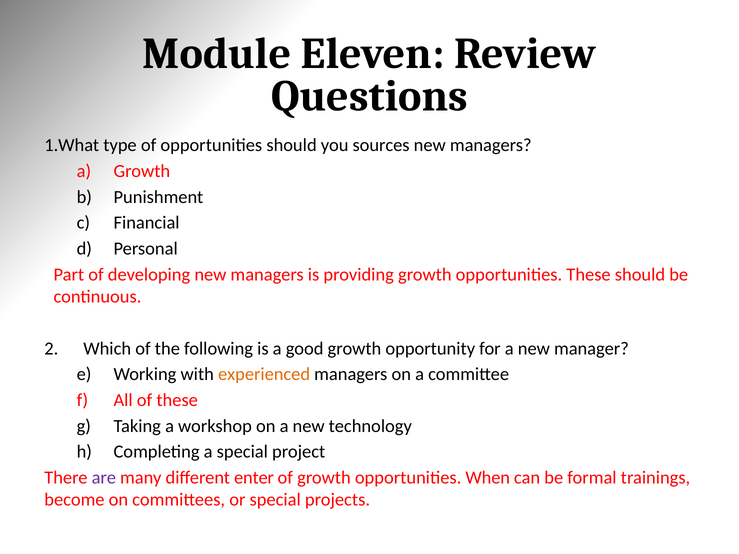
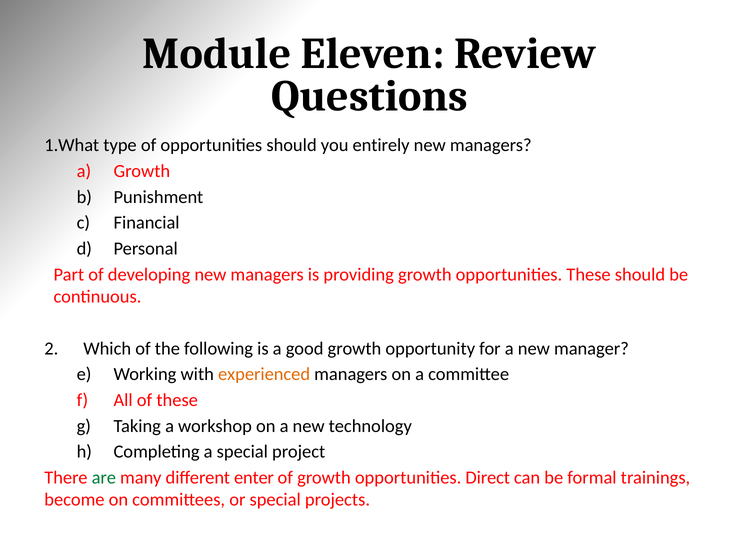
sources: sources -> entirely
are colour: purple -> green
When: When -> Direct
